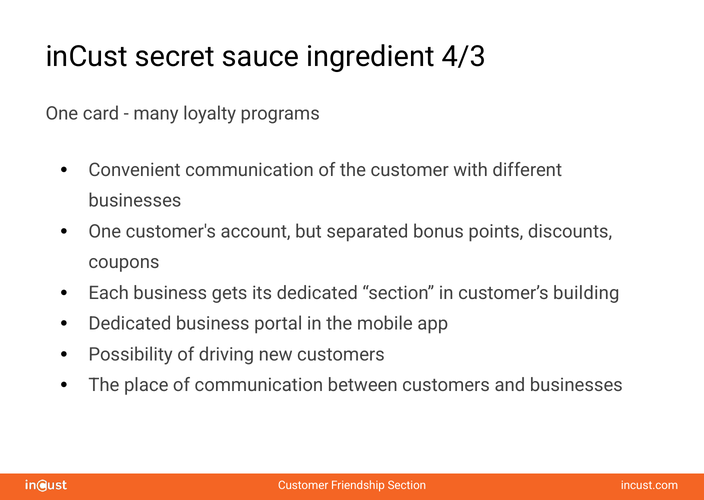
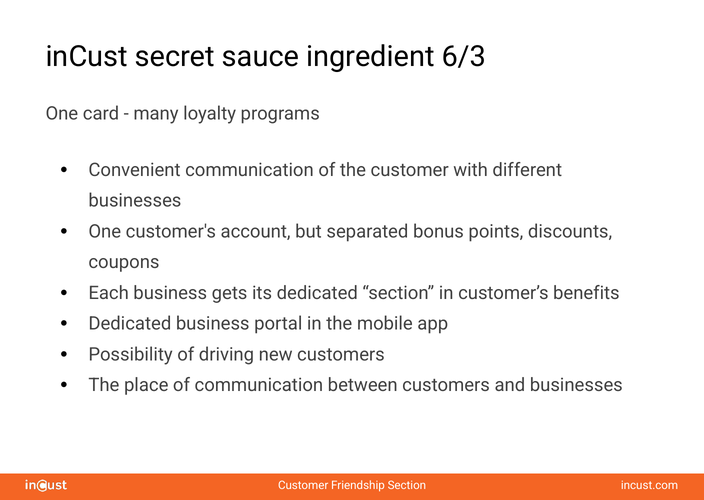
4/3: 4/3 -> 6/3
building: building -> benefits
